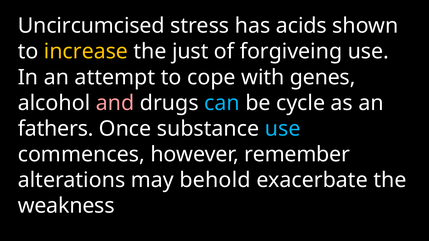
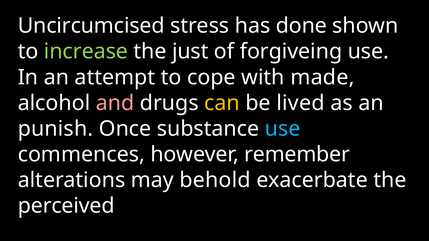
acids: acids -> done
increase colour: yellow -> light green
genes: genes -> made
can colour: light blue -> yellow
cycle: cycle -> lived
fathers: fathers -> punish
weakness: weakness -> perceived
